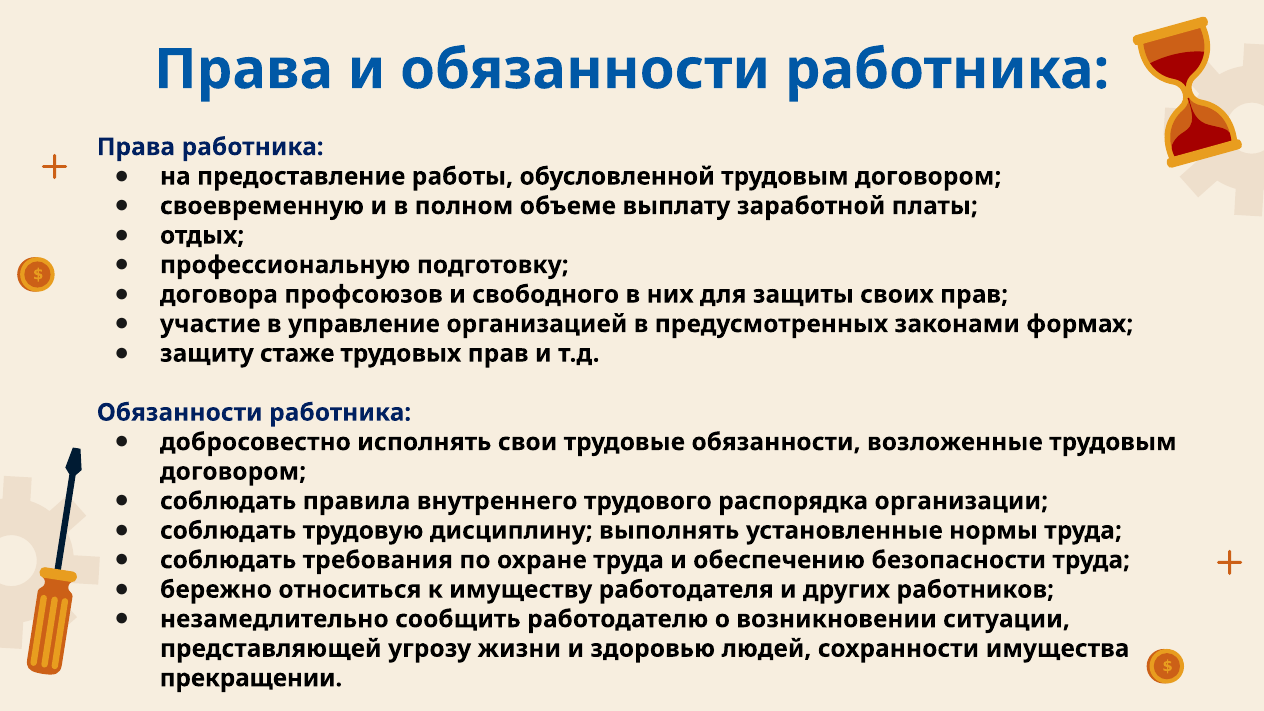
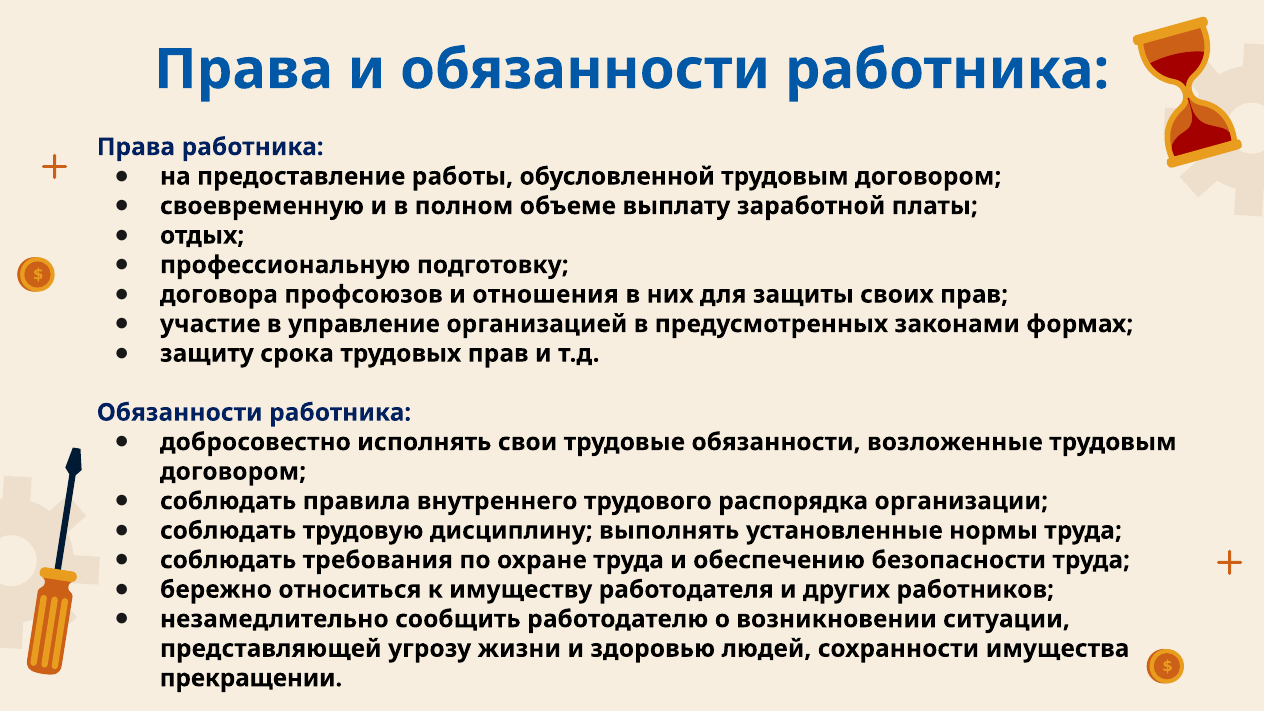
свободного: свободного -> отношения
стаже: стаже -> срока
